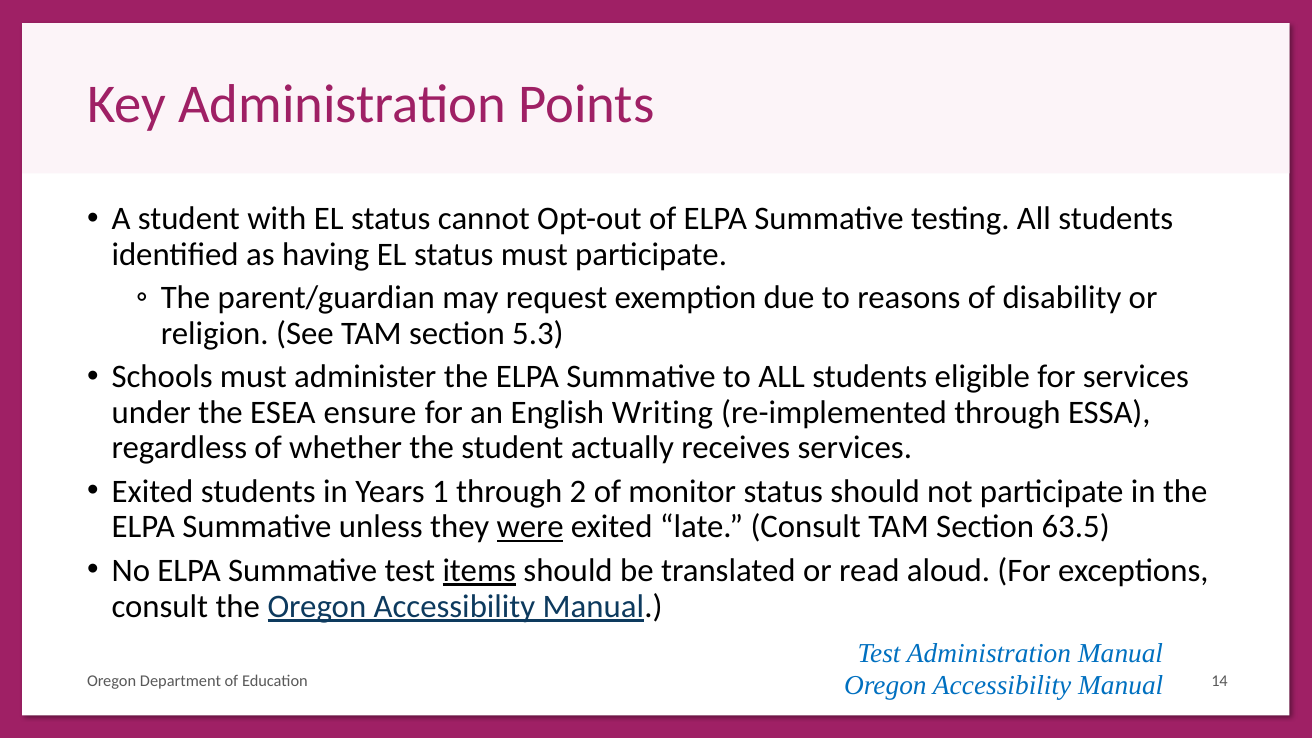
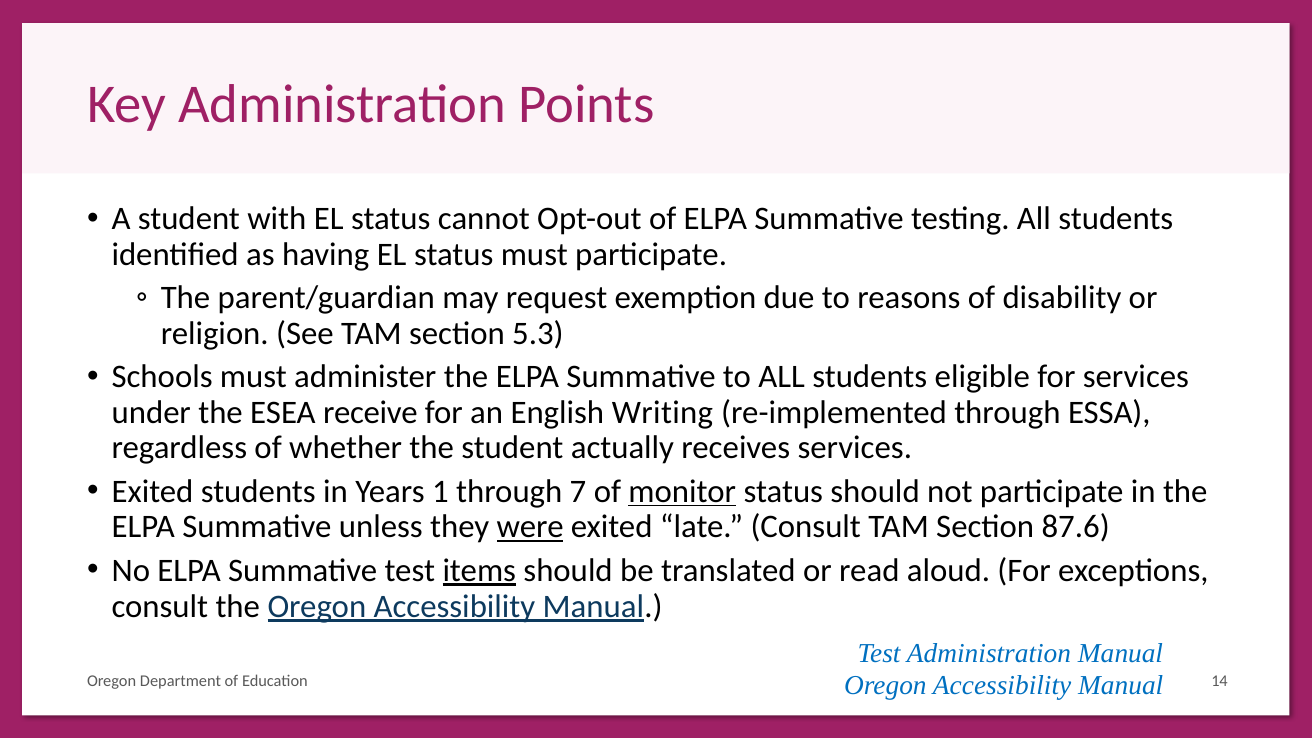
ensure: ensure -> receive
2: 2 -> 7
monitor underline: none -> present
63.5: 63.5 -> 87.6
